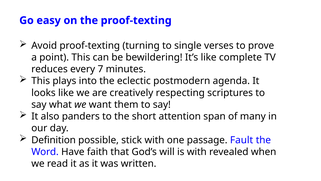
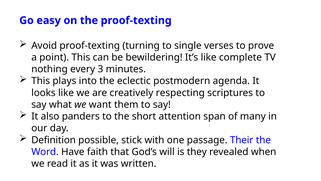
reduces: reduces -> nothing
7: 7 -> 3
Fault: Fault -> Their
is with: with -> they
